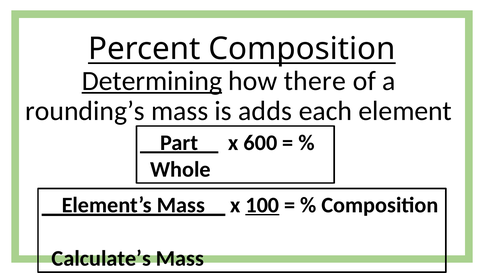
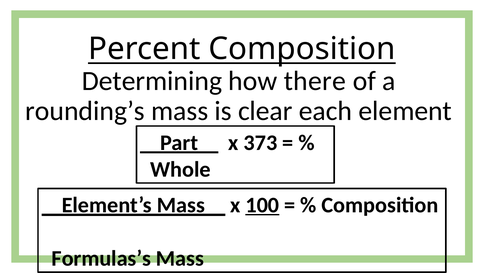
Determining underline: present -> none
adds: adds -> clear
600: 600 -> 373
Calculate’s: Calculate’s -> Formulas’s
